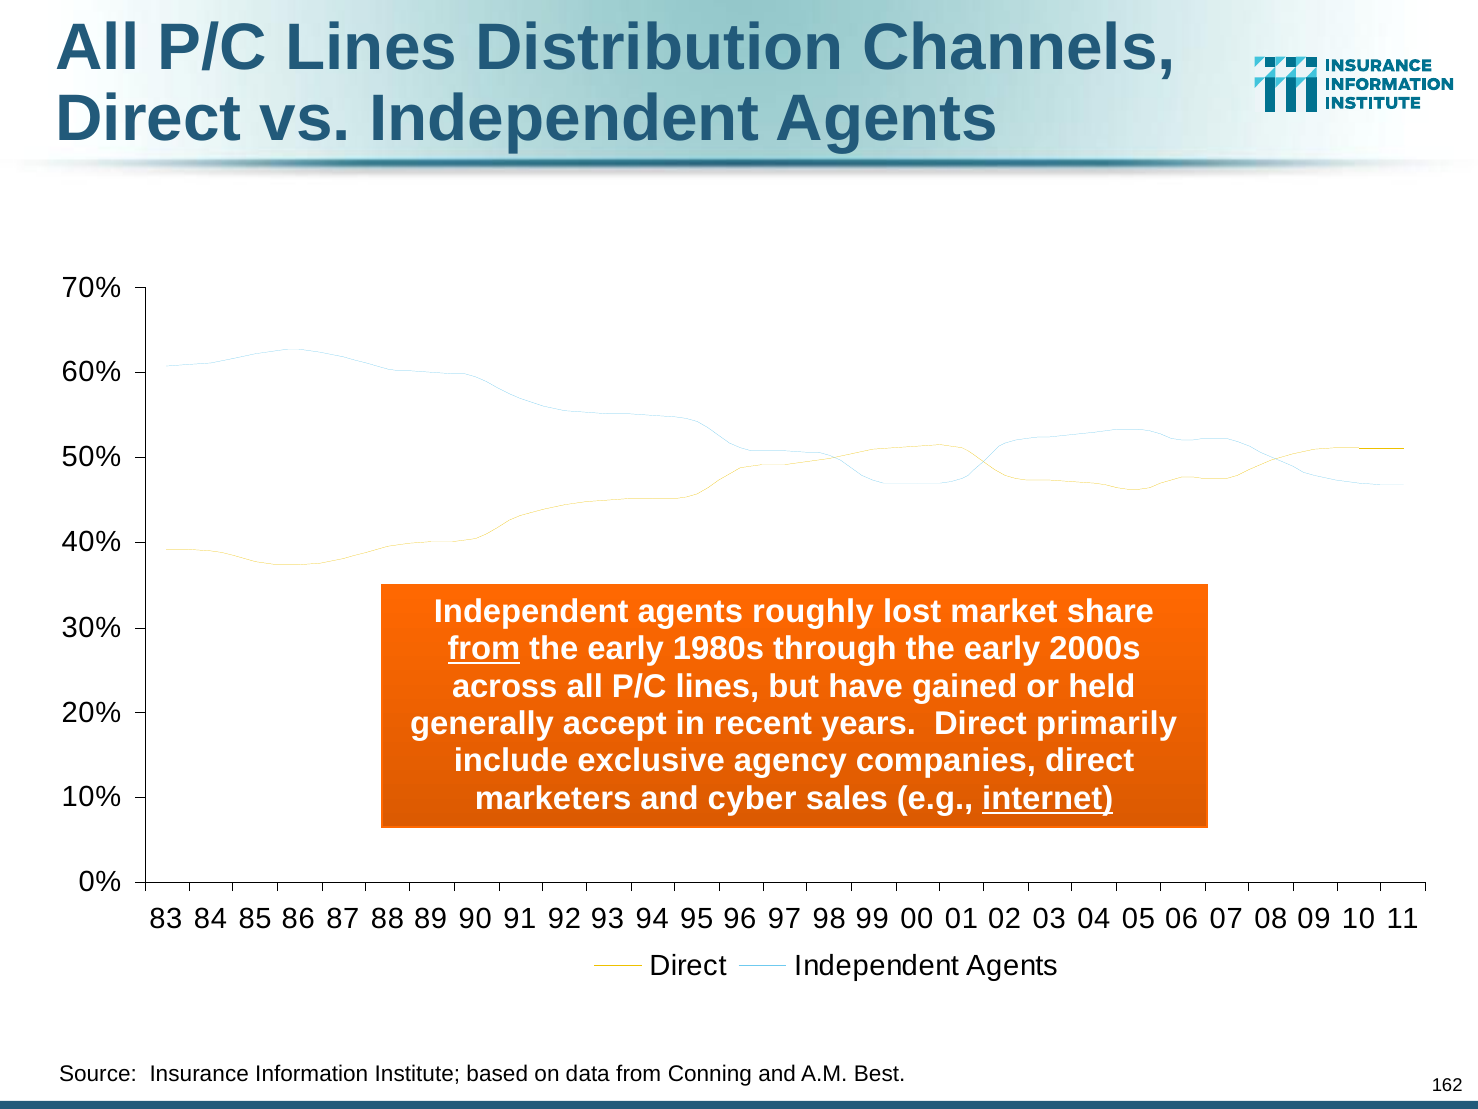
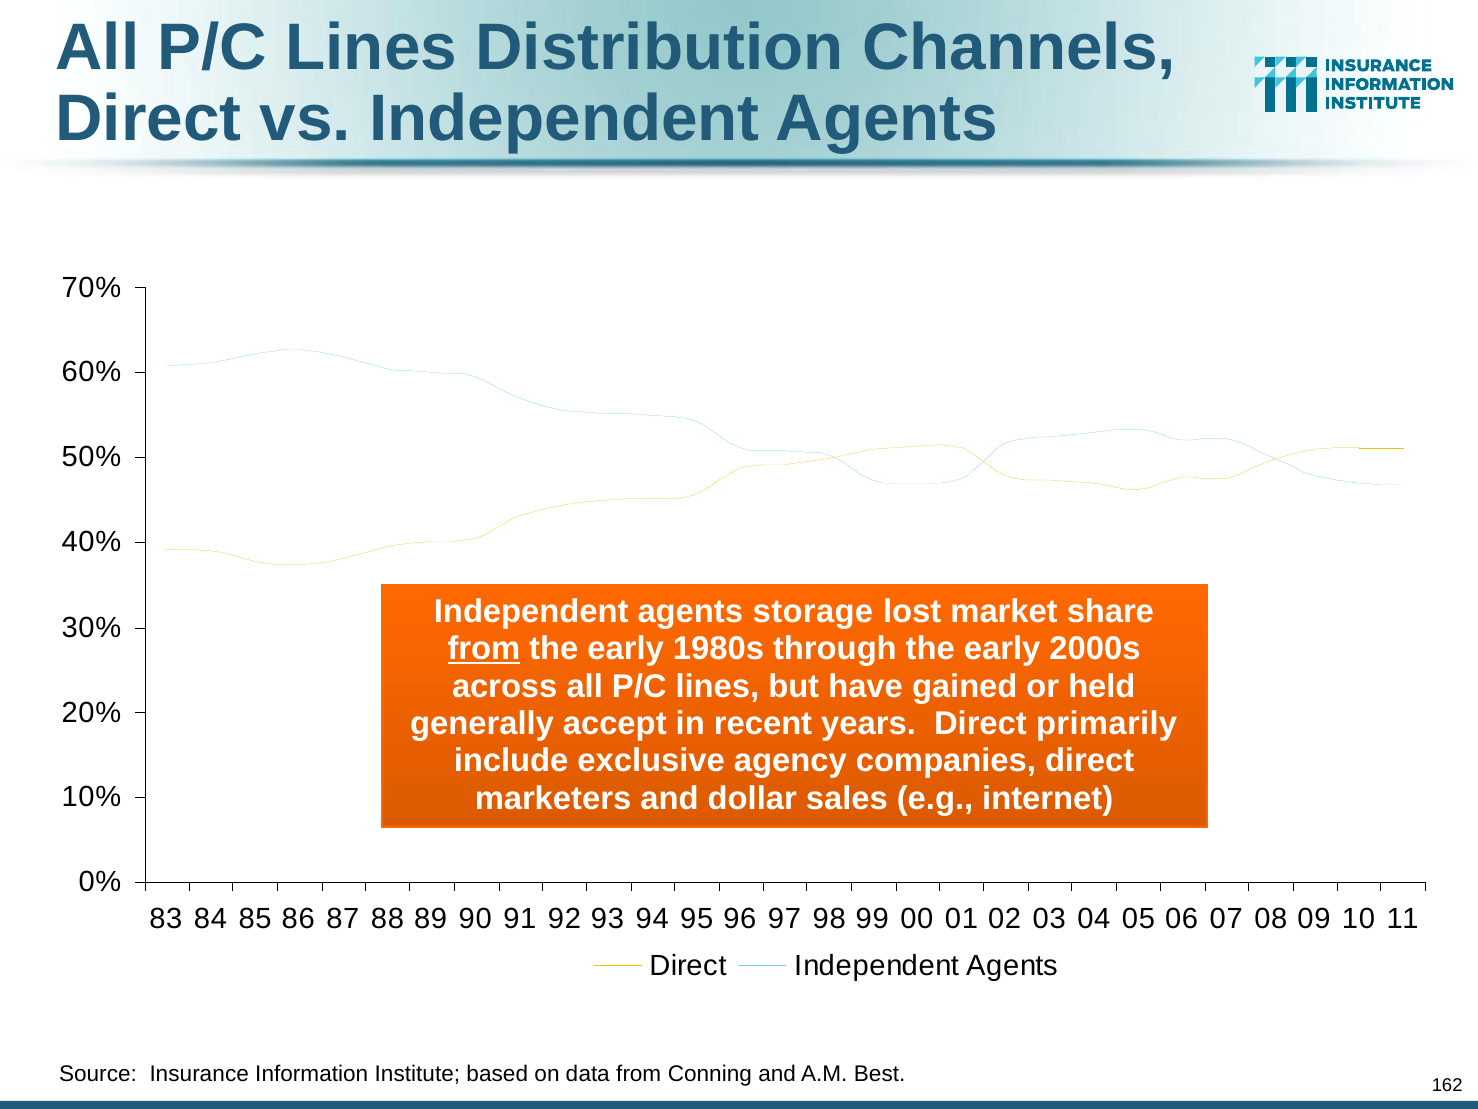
roughly: roughly -> storage
cyber: cyber -> dollar
internet underline: present -> none
